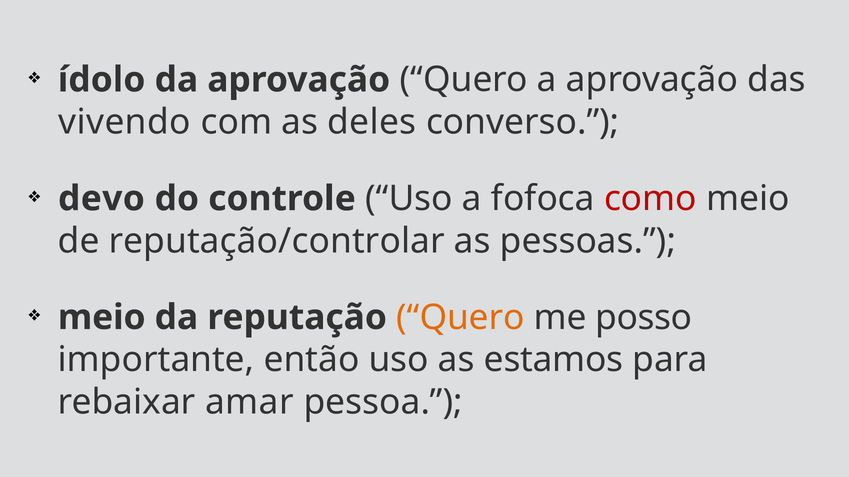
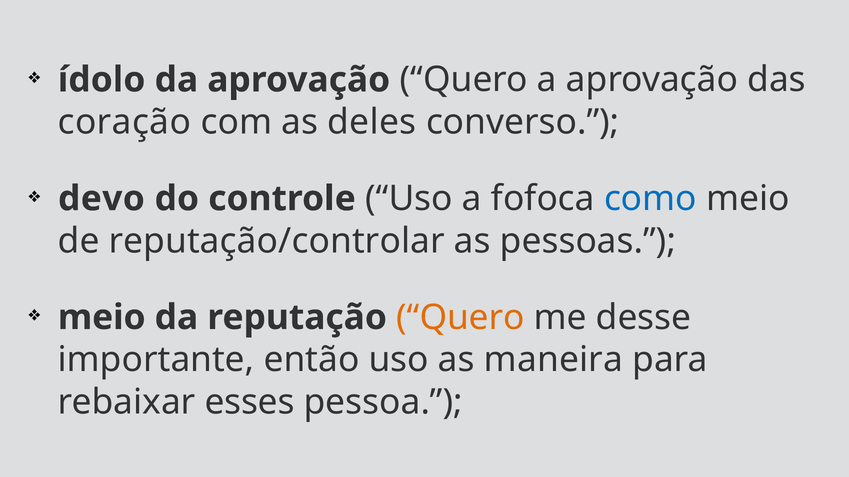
vivendo: vivendo -> coração
como colour: red -> blue
posso: posso -> desse
estamos: estamos -> maneira
amar: amar -> esses
